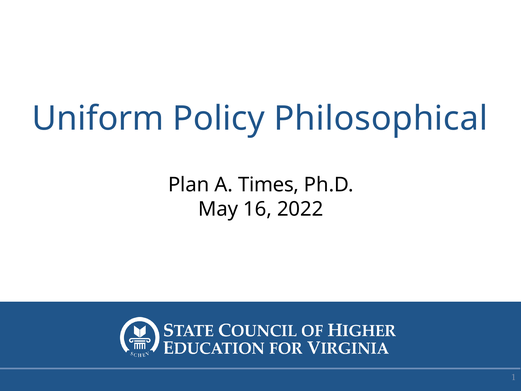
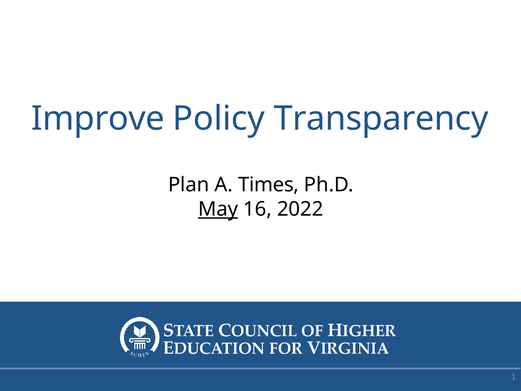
Uniform: Uniform -> Improve
Philosophical: Philosophical -> Transparency
May underline: none -> present
